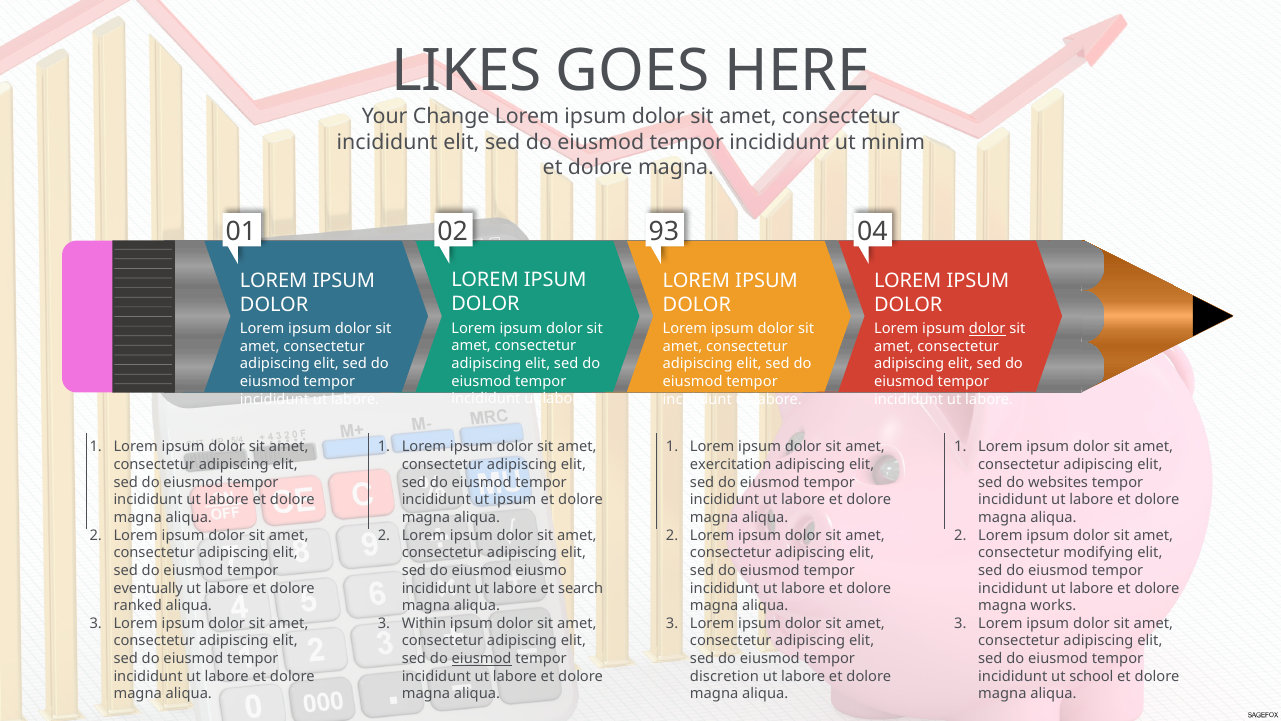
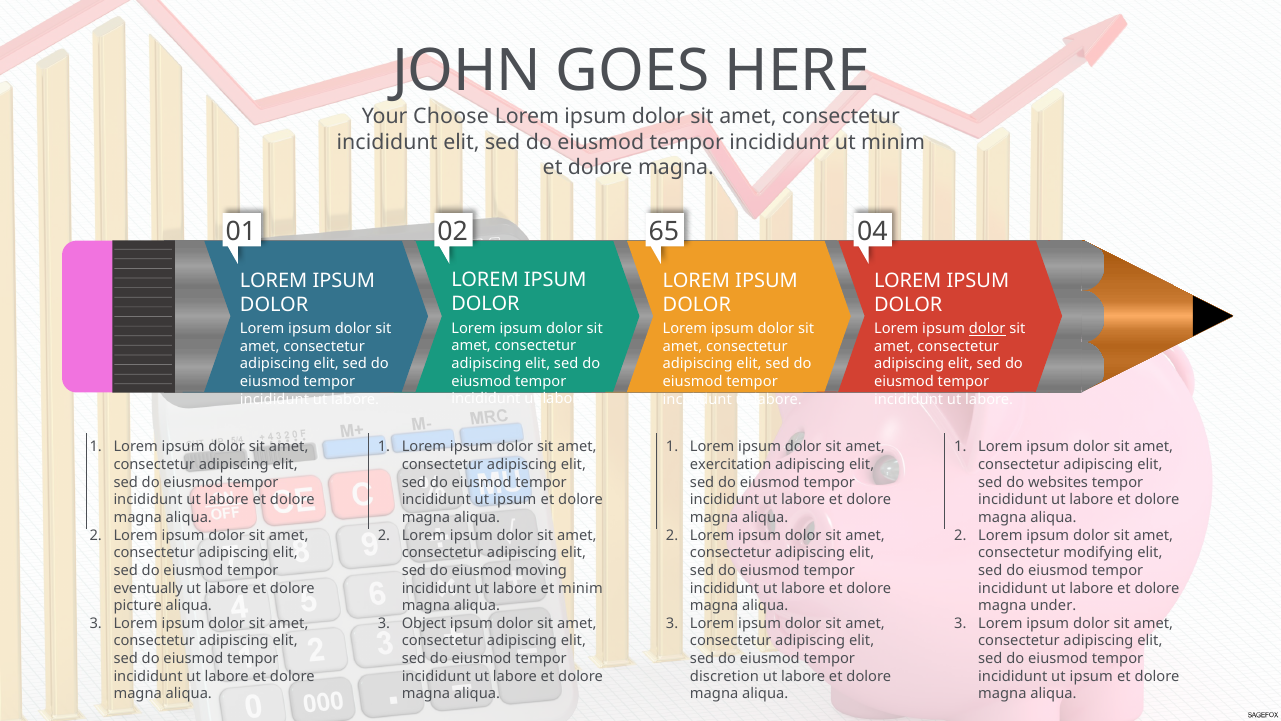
LIKES: LIKES -> JOHN
Change: Change -> Choose
93: 93 -> 65
eiusmo: eiusmo -> moving
et search: search -> minim
ranked: ranked -> picture
works: works -> under
Within: Within -> Object
eiusmod at (482, 658) underline: present -> none
school at (1091, 676): school -> ipsum
